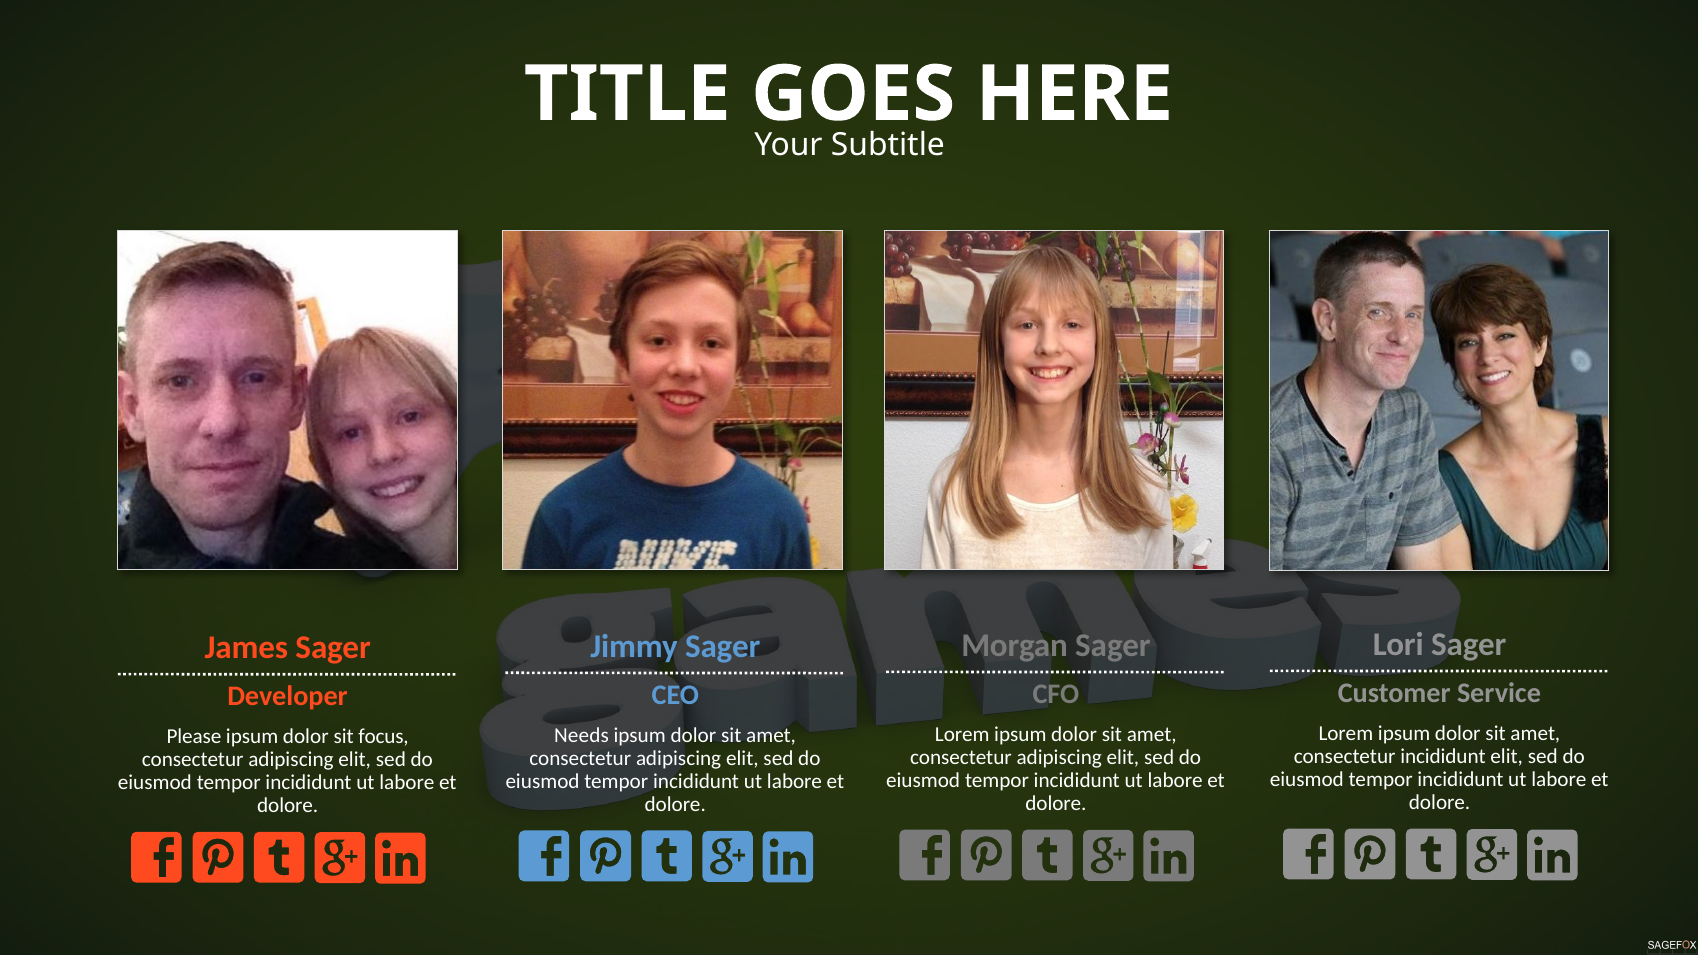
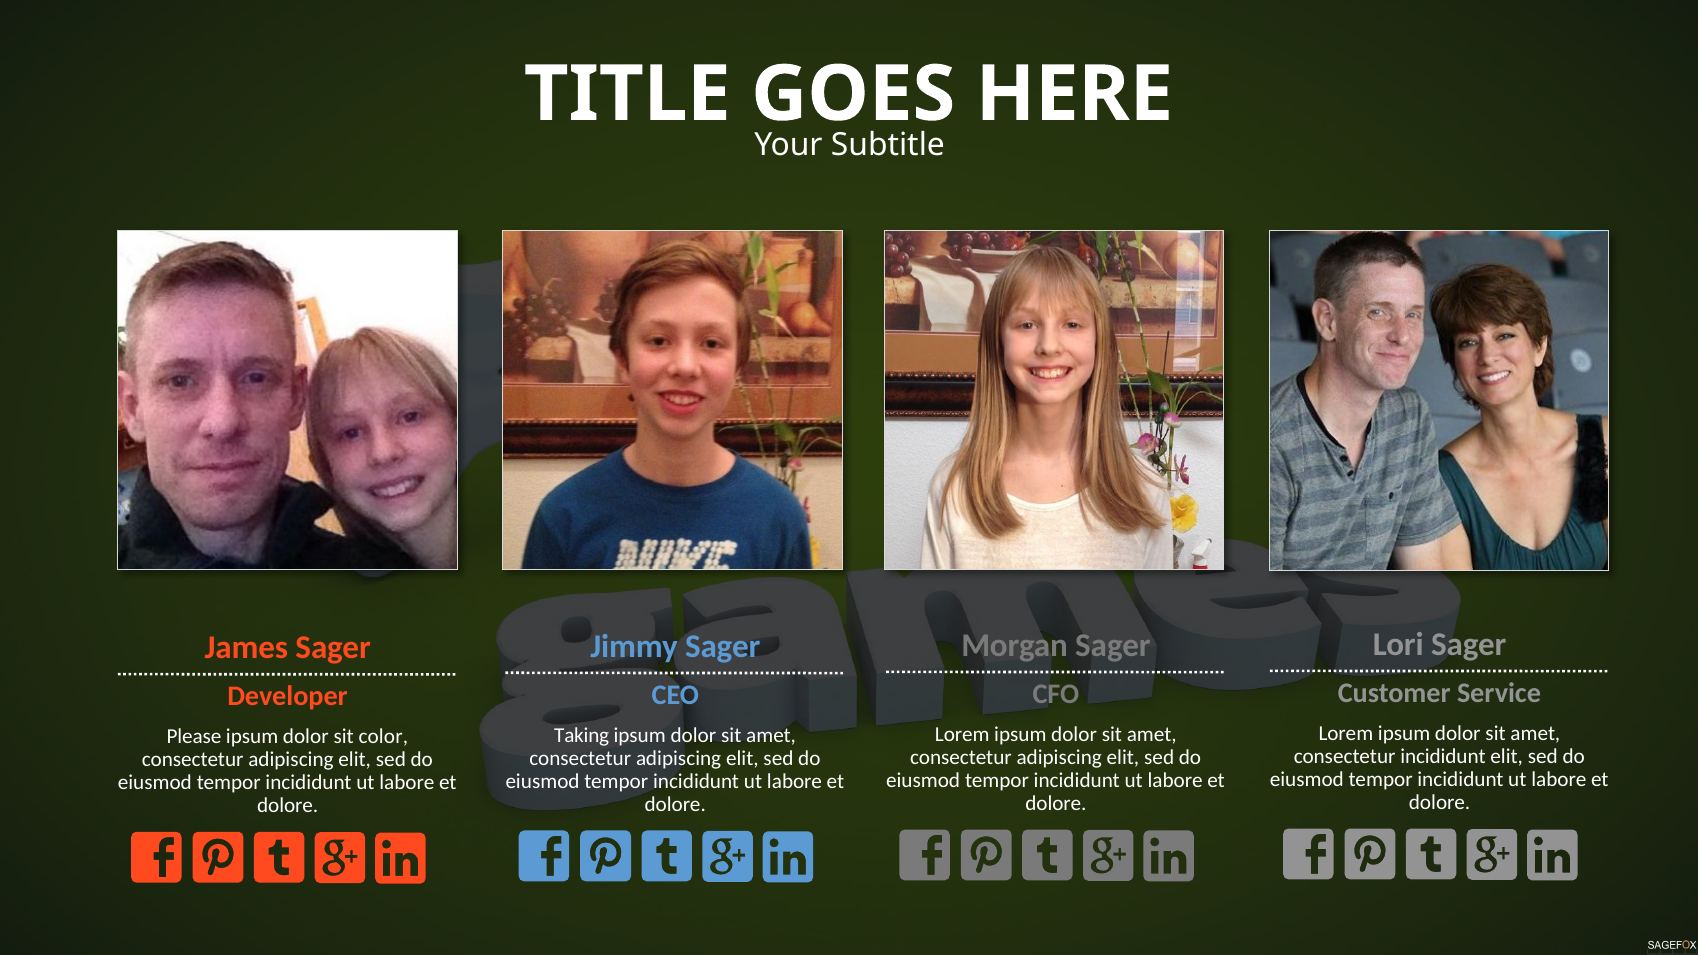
Needs: Needs -> Taking
focus: focus -> color
